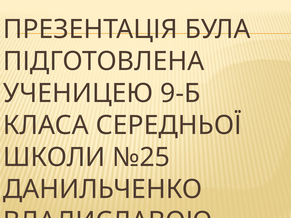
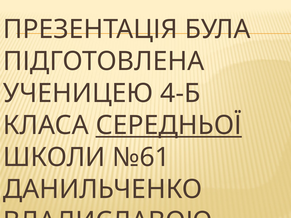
9-Б: 9-Б -> 4-Б
СЕРЕДНЬОЇ underline: none -> present
№25: №25 -> №61
